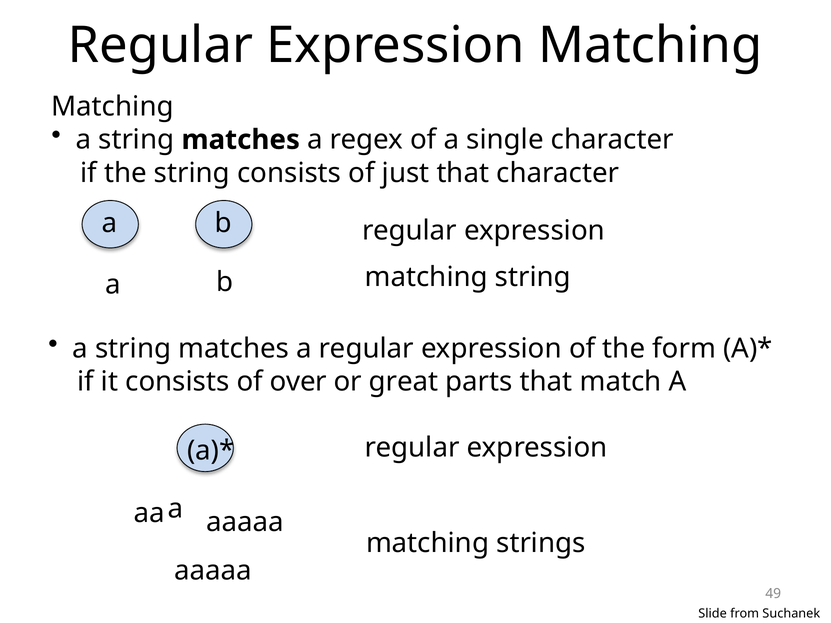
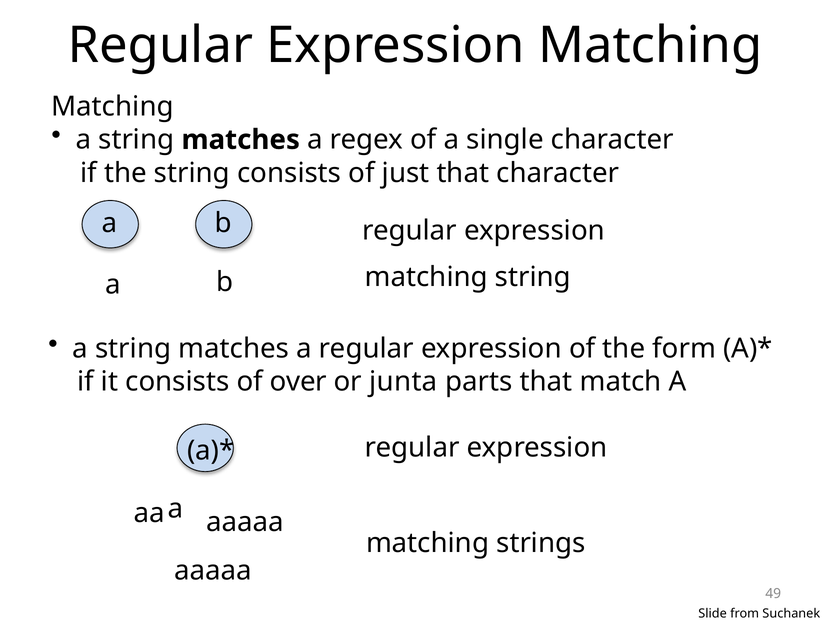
great: great -> junta
